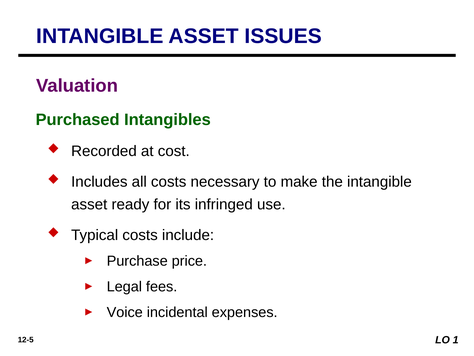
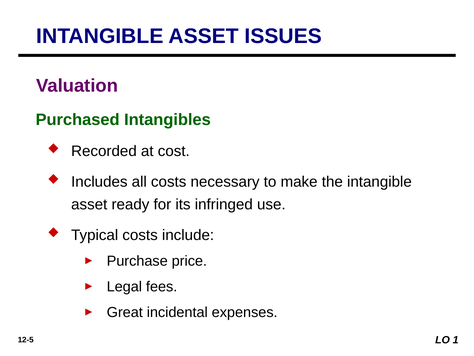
Voice: Voice -> Great
